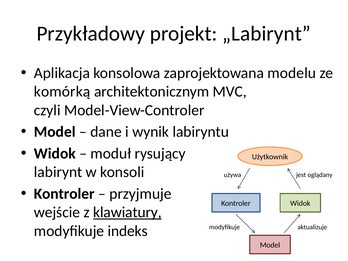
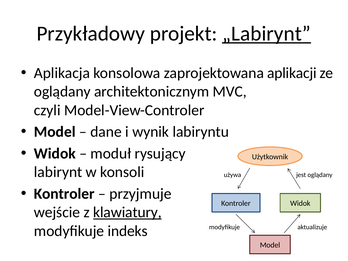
„Labirynt underline: none -> present
modelu: modelu -> aplikacji
komórką at (62, 92): komórką -> oglądany
